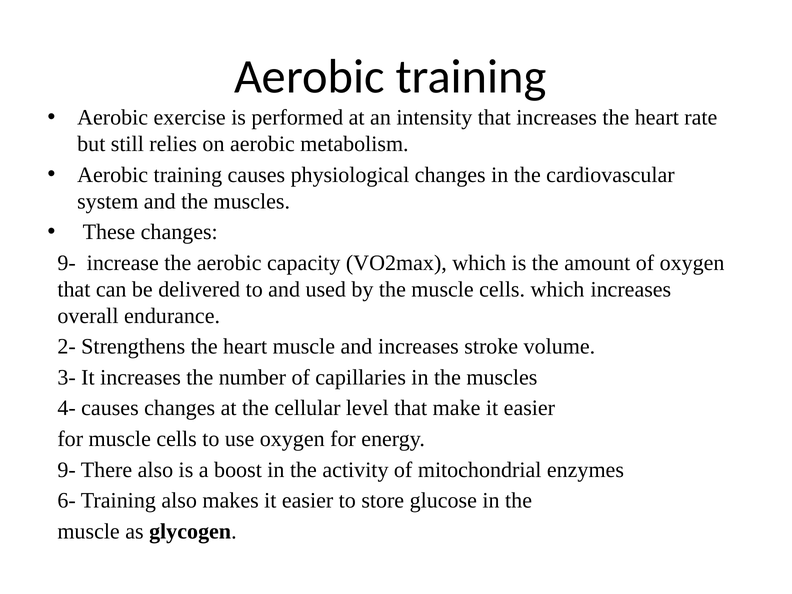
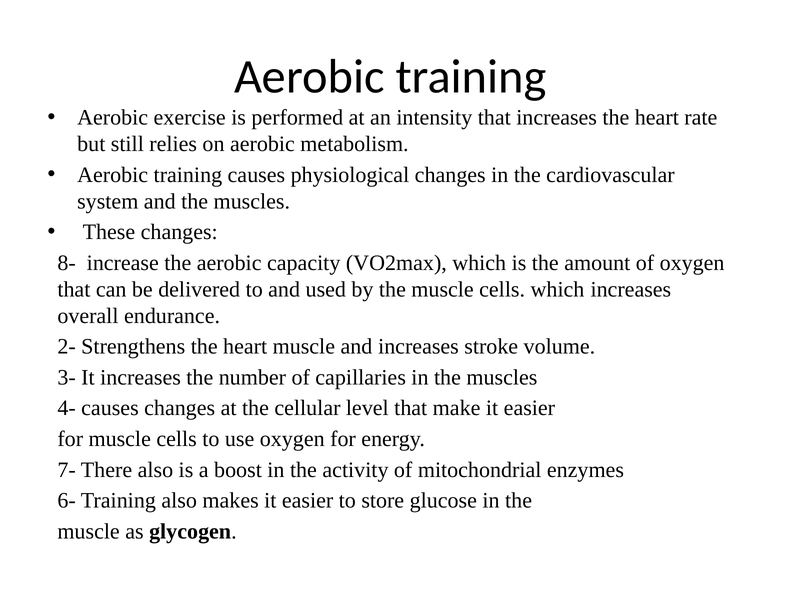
9- at (67, 263): 9- -> 8-
9- at (67, 470): 9- -> 7-
